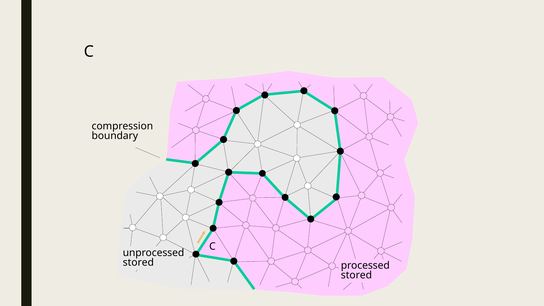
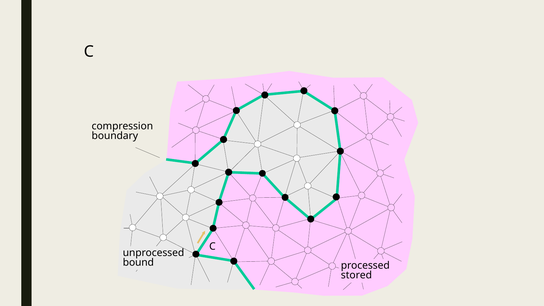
stored at (138, 263): stored -> bound
